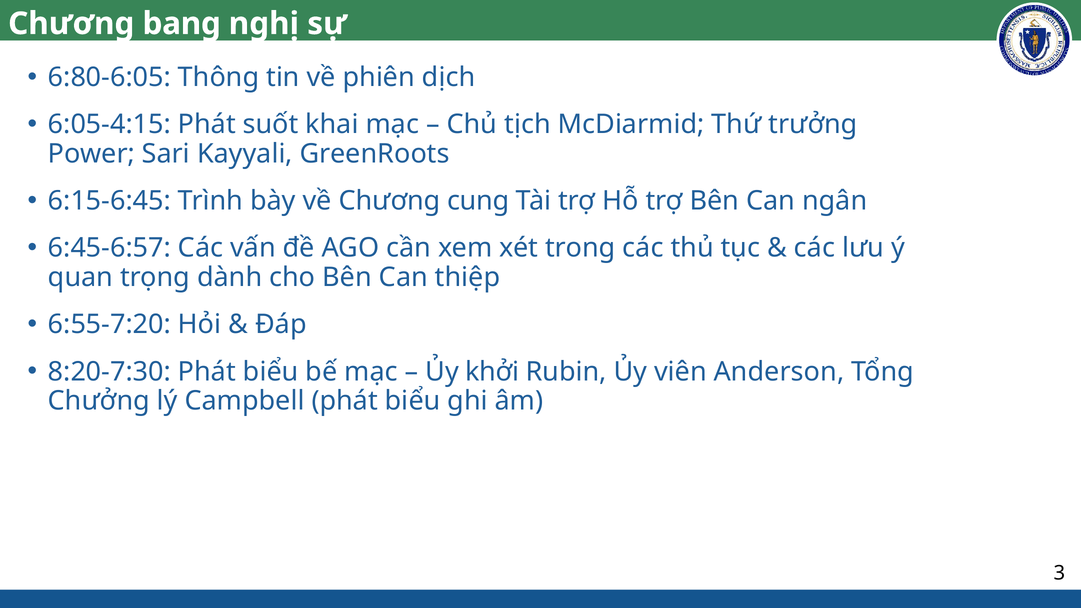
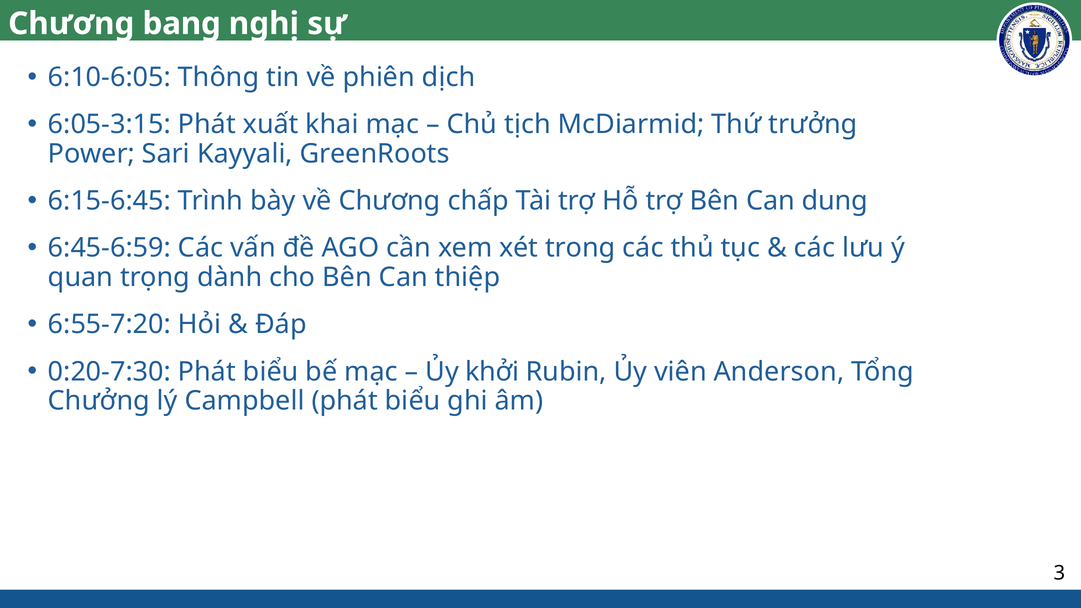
6:80-6:05: 6:80-6:05 -> 6:10-6:05
6:05-4:15: 6:05-4:15 -> 6:05-3:15
suốt: suốt -> xuất
cung: cung -> chấp
ngân: ngân -> dung
6:45-6:57: 6:45-6:57 -> 6:45-6:59
8:20-7:30: 8:20-7:30 -> 0:20-7:30
